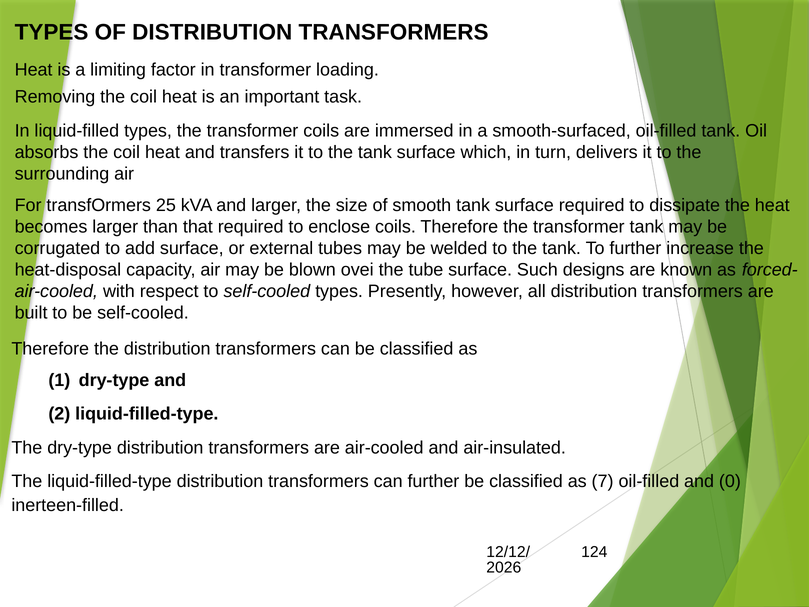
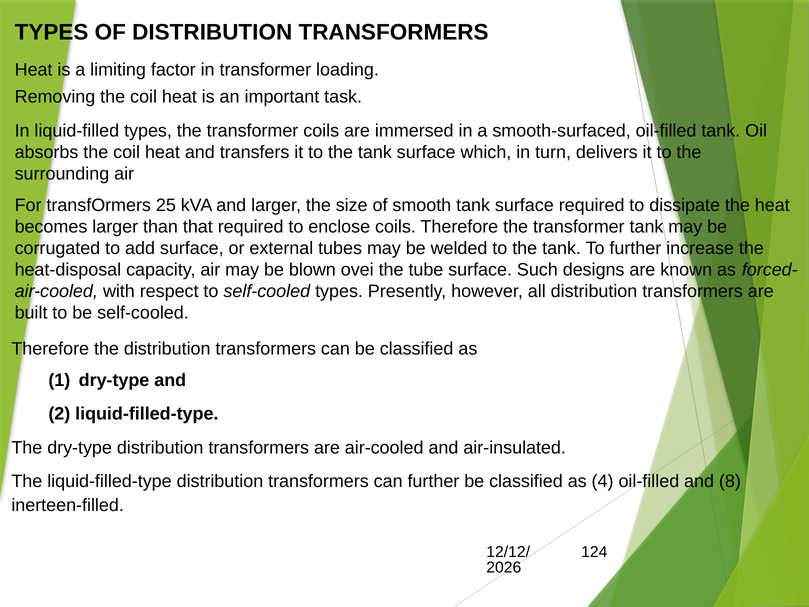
7: 7 -> 4
0: 0 -> 8
